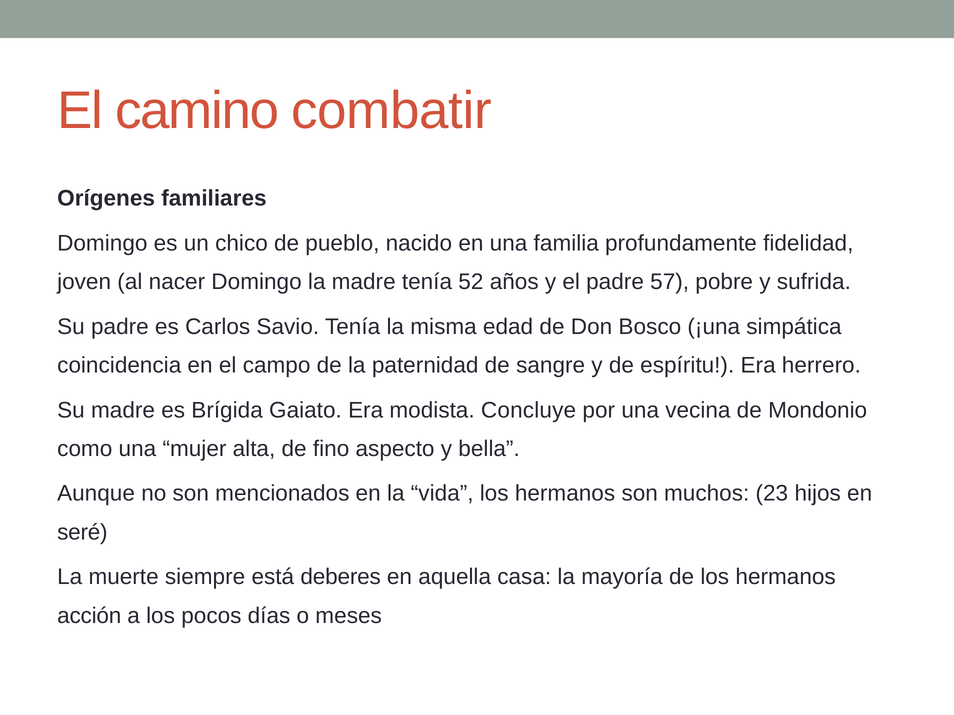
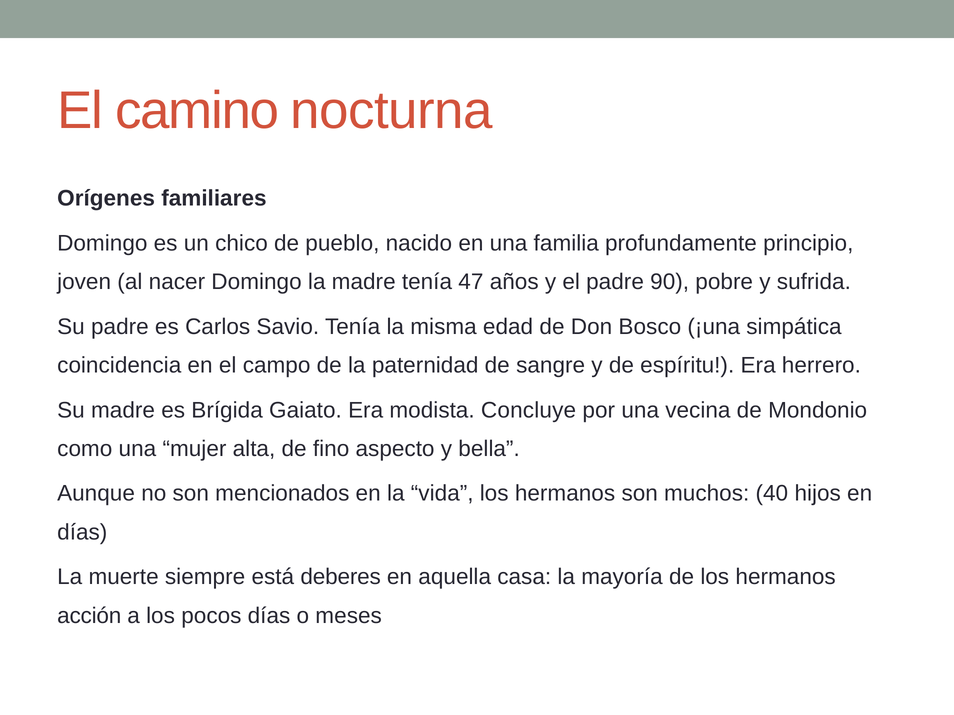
combatir: combatir -> nocturna
fidelidad: fidelidad -> principio
52: 52 -> 47
57: 57 -> 90
23: 23 -> 40
seré at (82, 533): seré -> días
